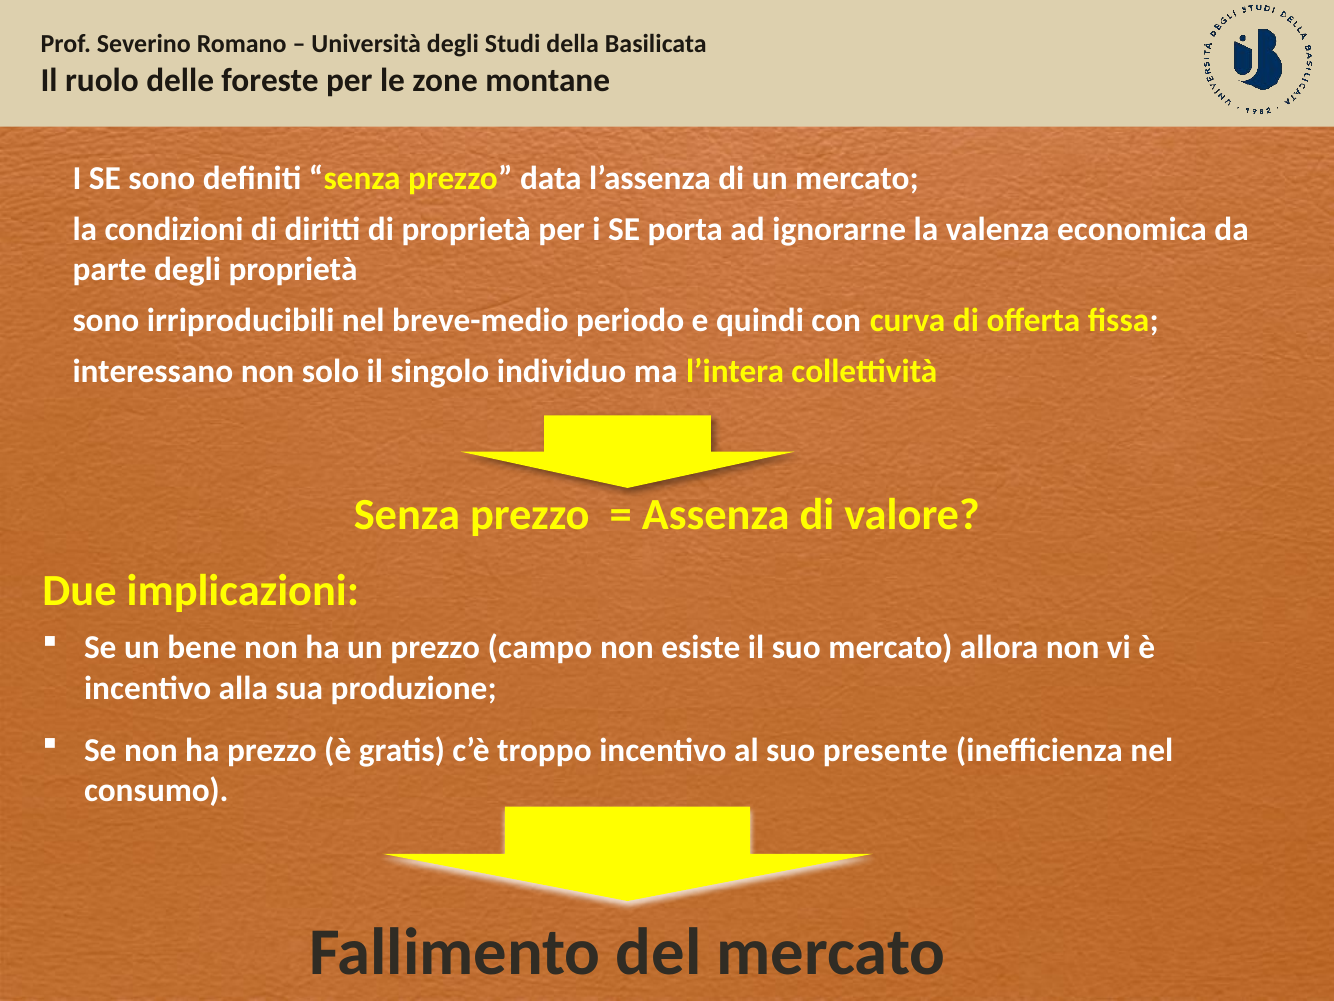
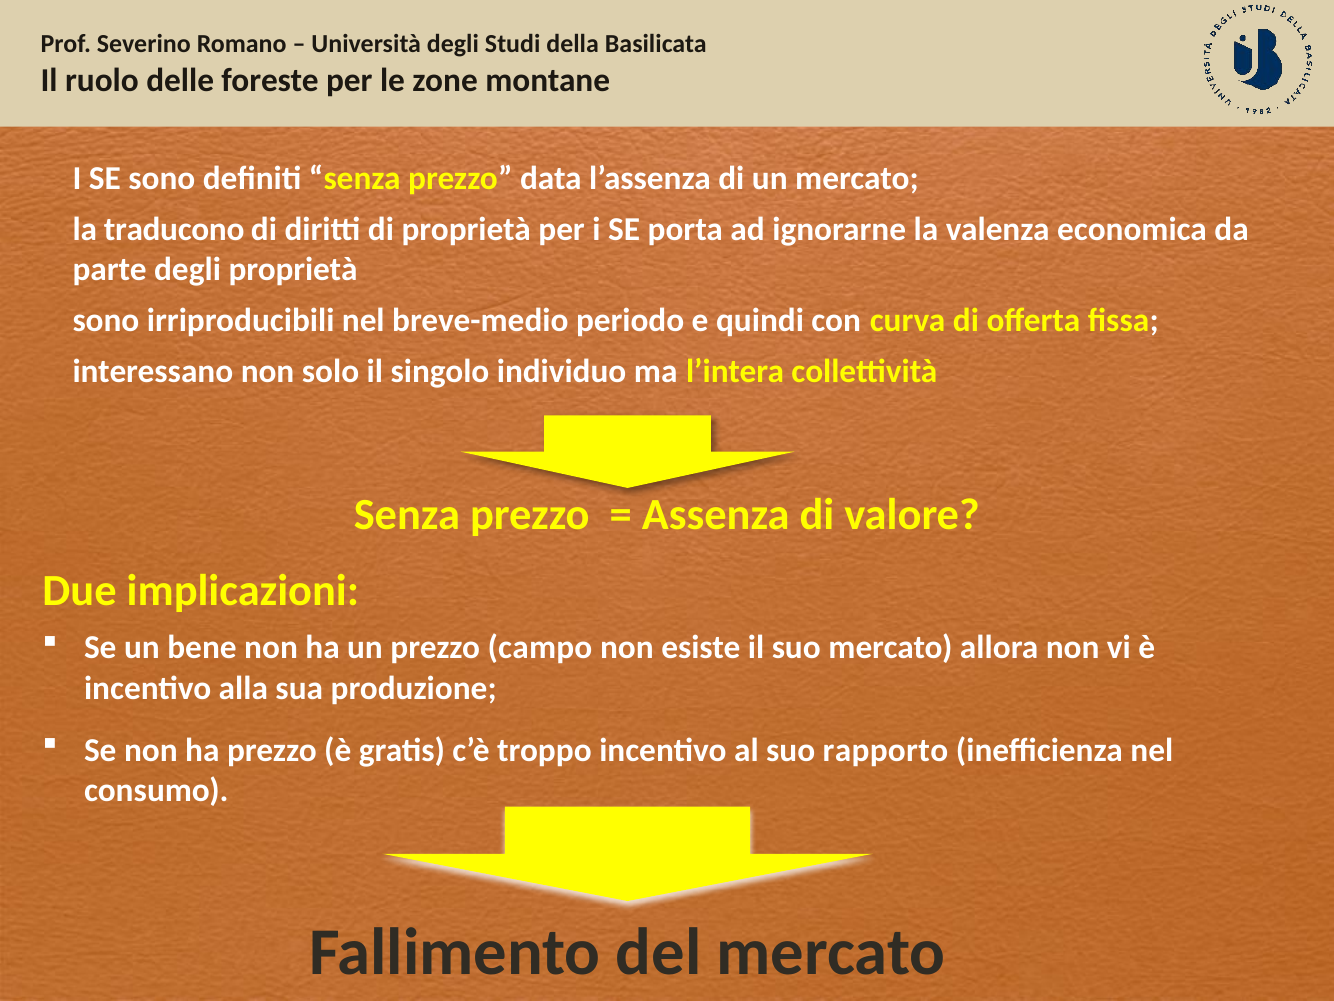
condizioni: condizioni -> traducono
presente: presente -> rapporto
